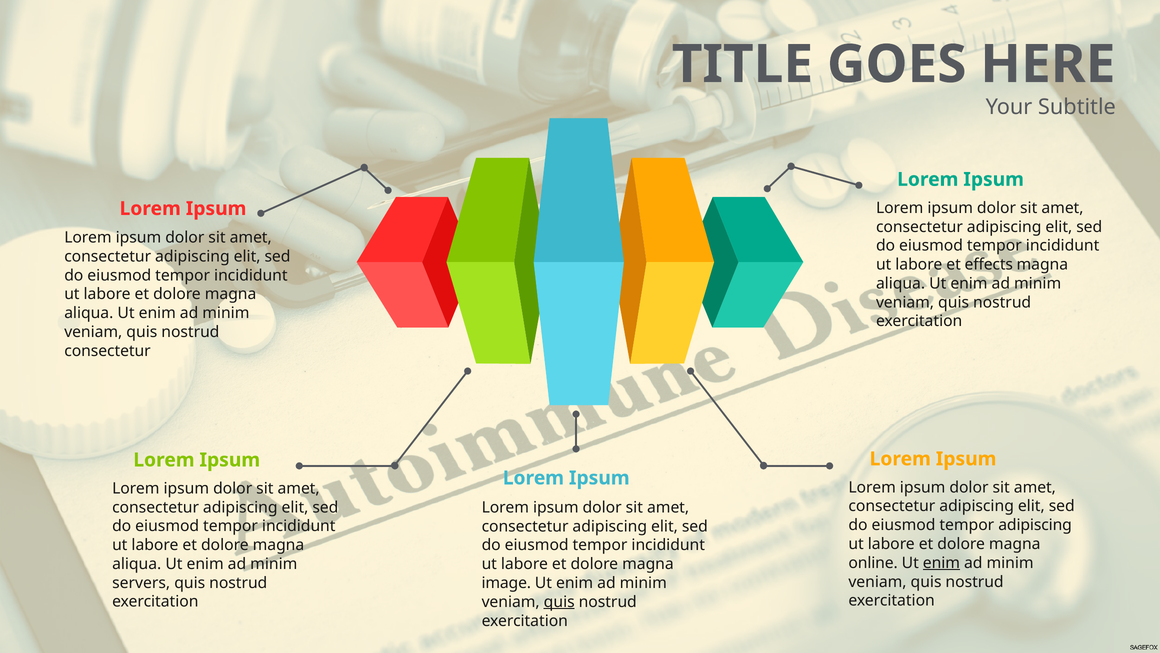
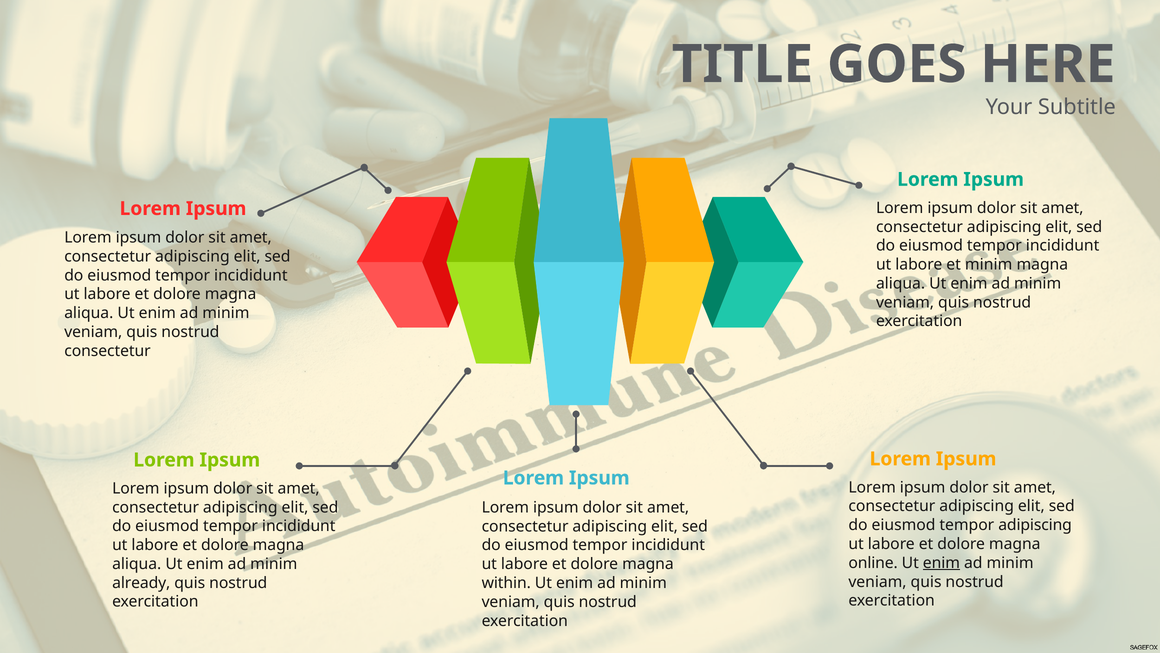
et effects: effects -> minim
servers: servers -> already
image: image -> within
quis at (559, 601) underline: present -> none
